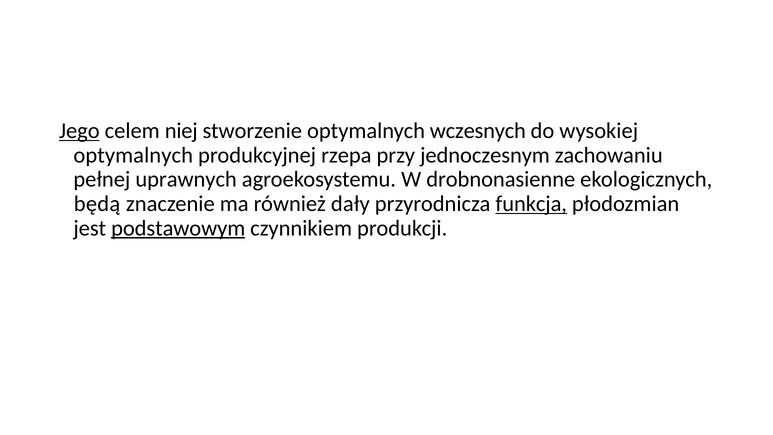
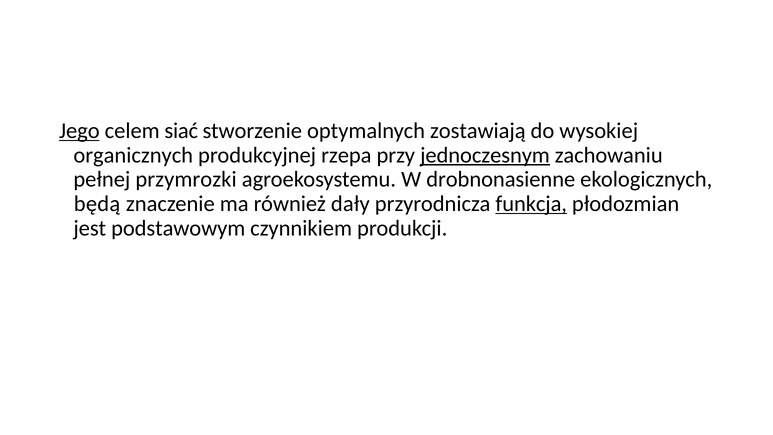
niej: niej -> siać
wczesnych: wczesnych -> zostawiają
optymalnych at (133, 155): optymalnych -> organicznych
jednoczesnym underline: none -> present
uprawnych: uprawnych -> przymrozki
podstawowym underline: present -> none
